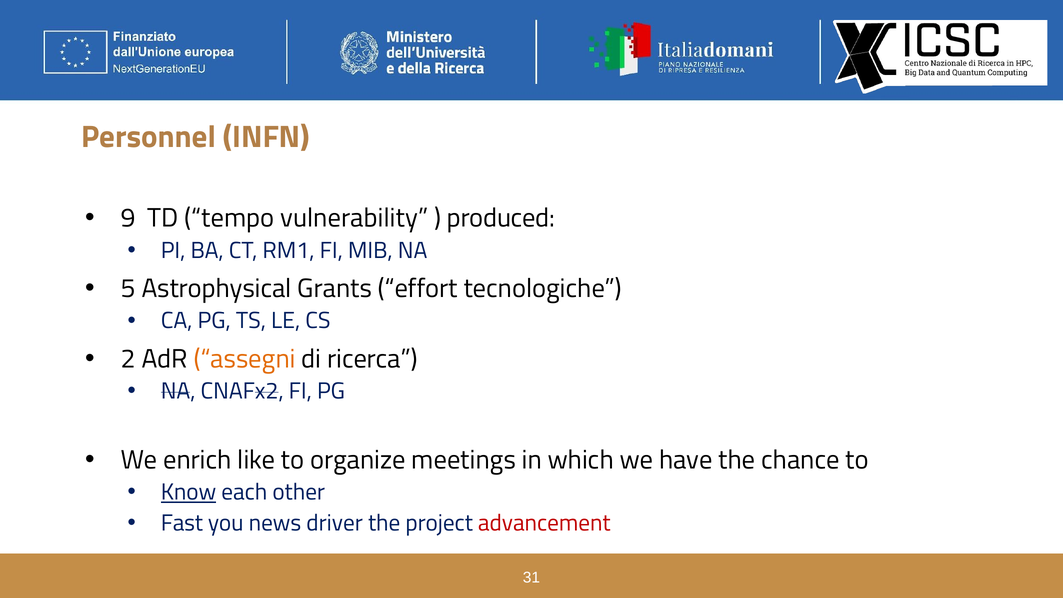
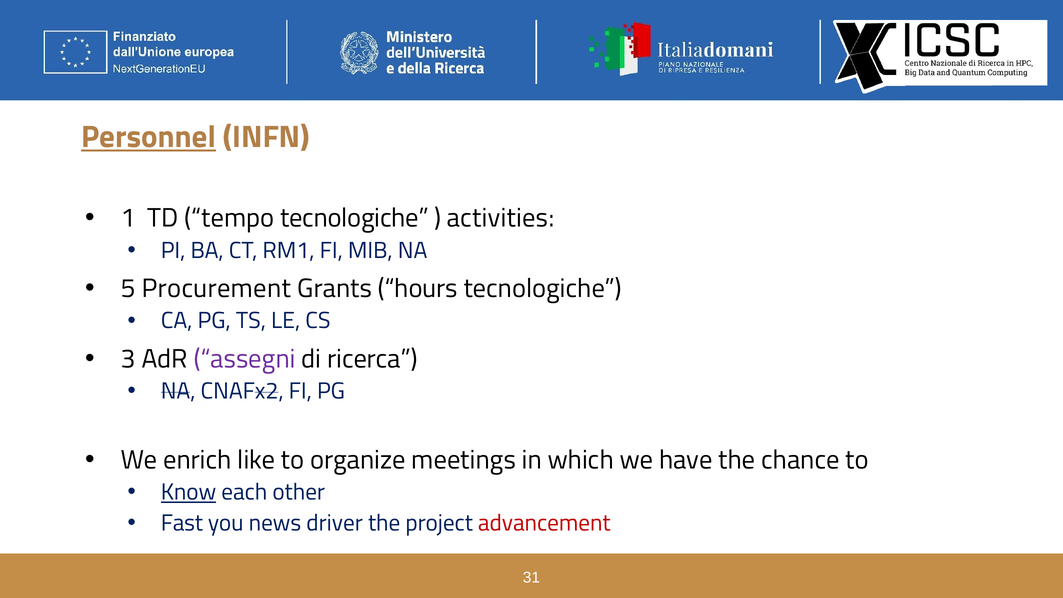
Personnel underline: none -> present
9: 9 -> 1
tempo vulnerability: vulnerability -> tecnologiche
produced: produced -> activities
Astrophysical: Astrophysical -> Procurement
effort: effort -> hours
2: 2 -> 3
assegni colour: orange -> purple
